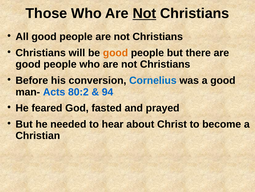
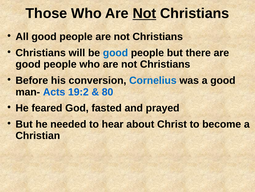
good at (115, 53) colour: orange -> blue
80:2: 80:2 -> 19:2
94: 94 -> 80
